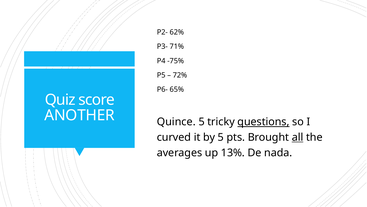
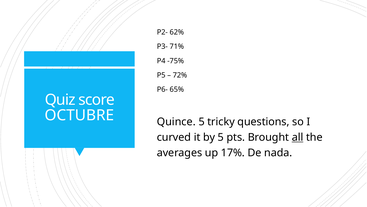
ANOTHER: ANOTHER -> OCTUBRE
questions underline: present -> none
13%: 13% -> 17%
